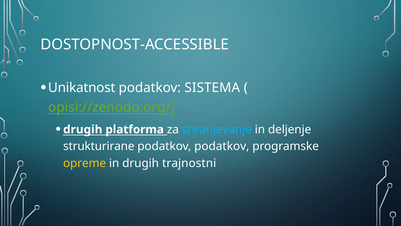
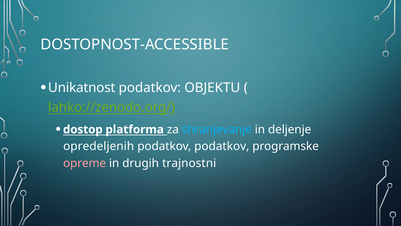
SISTEMA: SISTEMA -> OBJEKTU
opisi://zenodo.org/: opisi://zenodo.org/ -> lahko://zenodo.org/
drugih at (83, 129): drugih -> dostop
strukturirane: strukturirane -> opredeljenih
opreme colour: yellow -> pink
